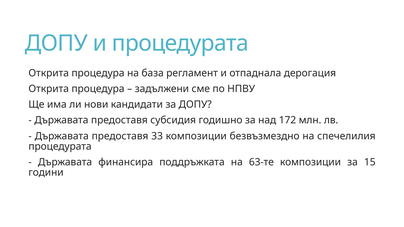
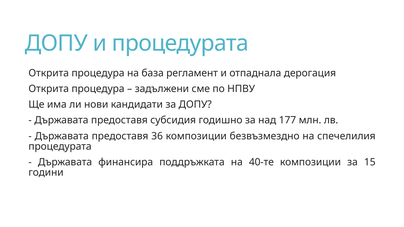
172: 172 -> 177
33: 33 -> 36
63-те: 63-те -> 40-те
